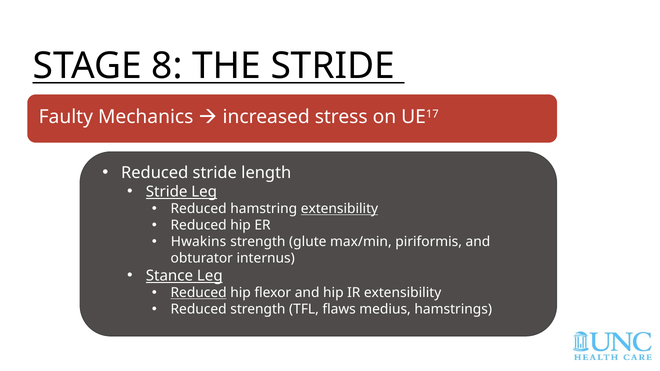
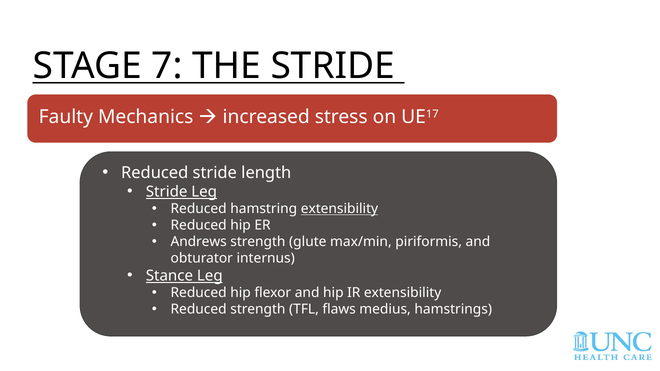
8: 8 -> 7
Hwakins: Hwakins -> Andrews
Reduced at (199, 293) underline: present -> none
